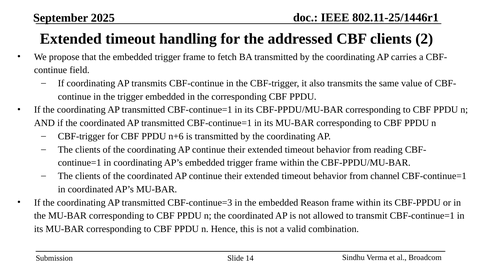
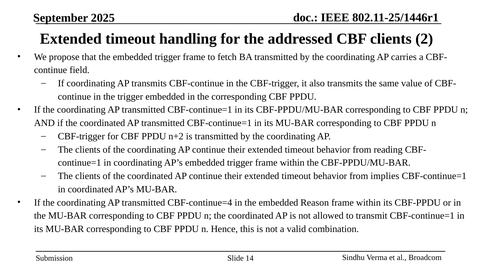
n+6: n+6 -> n+2
channel: channel -> implies
CBF-continue=3: CBF-continue=3 -> CBF-continue=4
